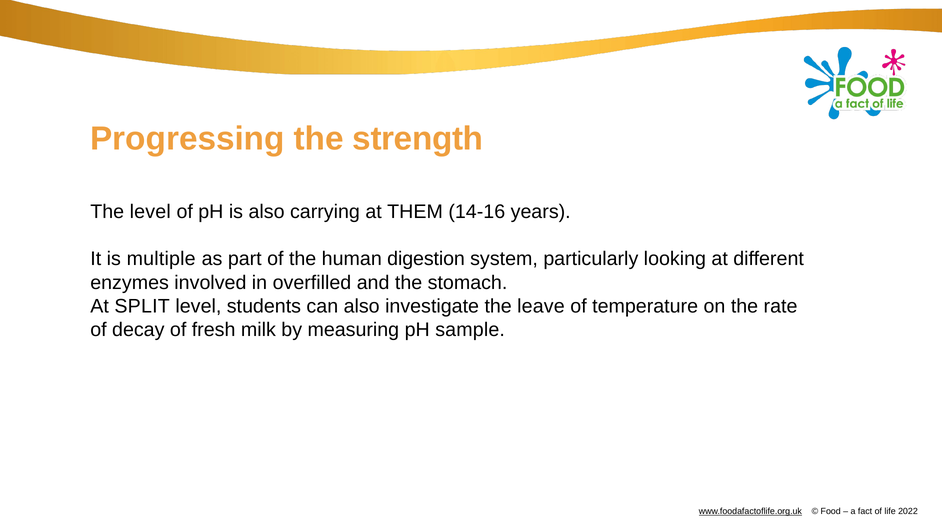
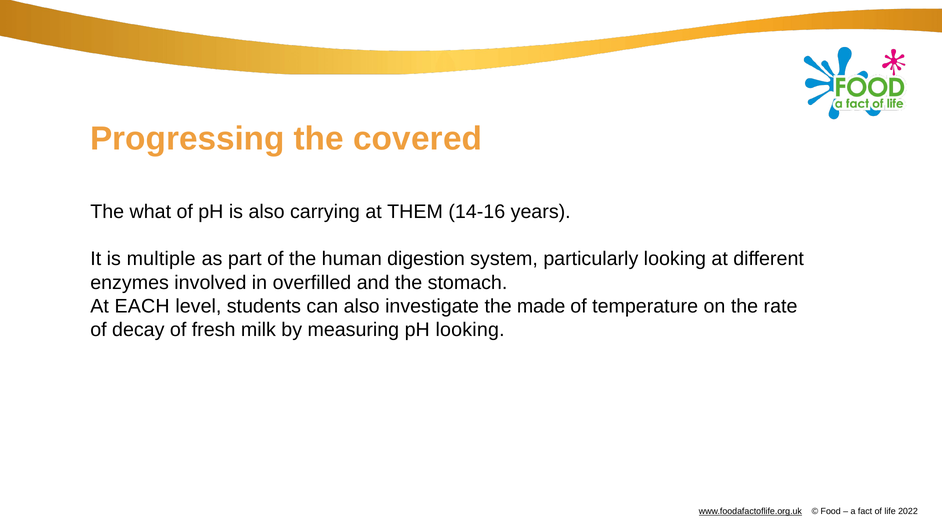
strength: strength -> covered
The level: level -> what
SPLIT: SPLIT -> EACH
leave: leave -> made
pH sample: sample -> looking
